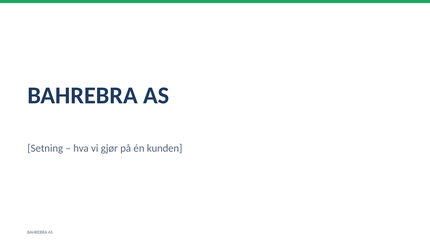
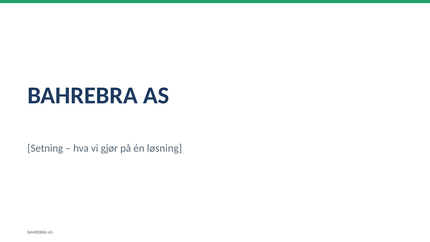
kunden: kunden -> løsning
